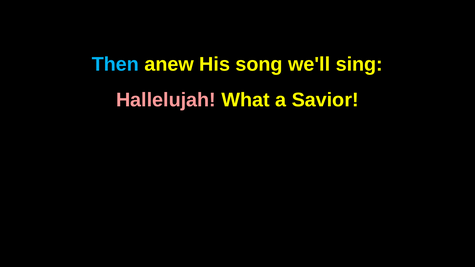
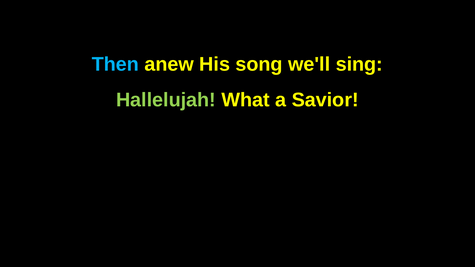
Hallelujah colour: pink -> light green
